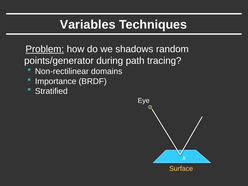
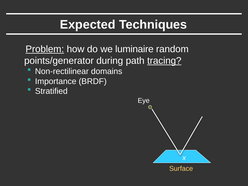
Variables: Variables -> Expected
shadows: shadows -> luminaire
tracing underline: none -> present
